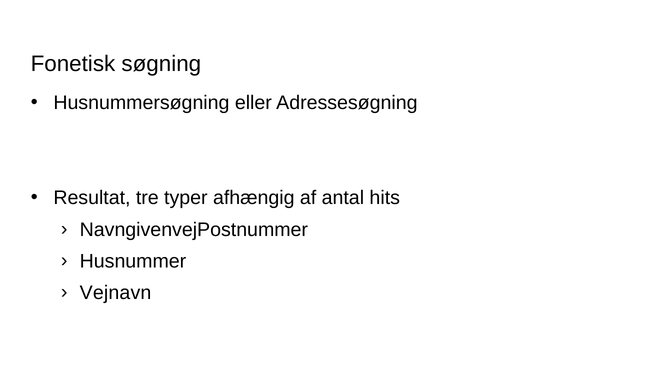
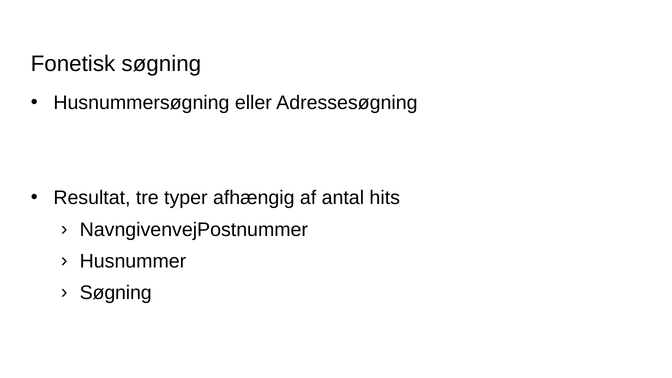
Vejnavn at (116, 293): Vejnavn -> Søgning
